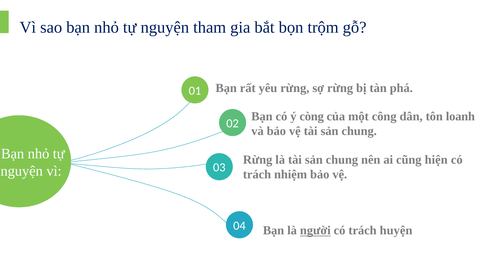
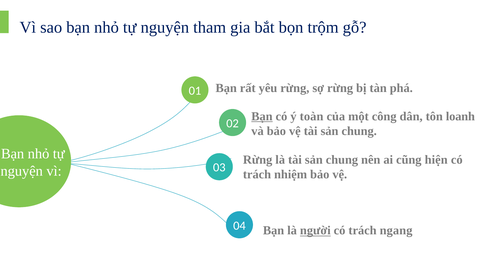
Bạn at (262, 116) underline: none -> present
còng: còng -> toàn
huyện: huyện -> ngang
